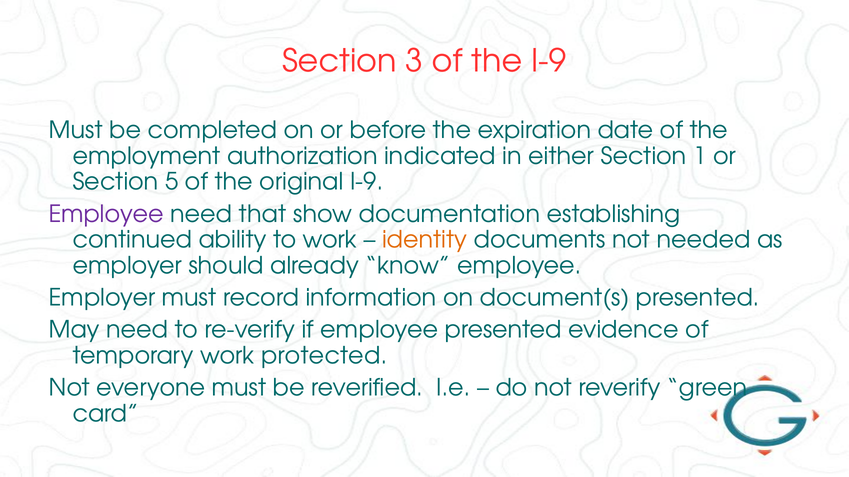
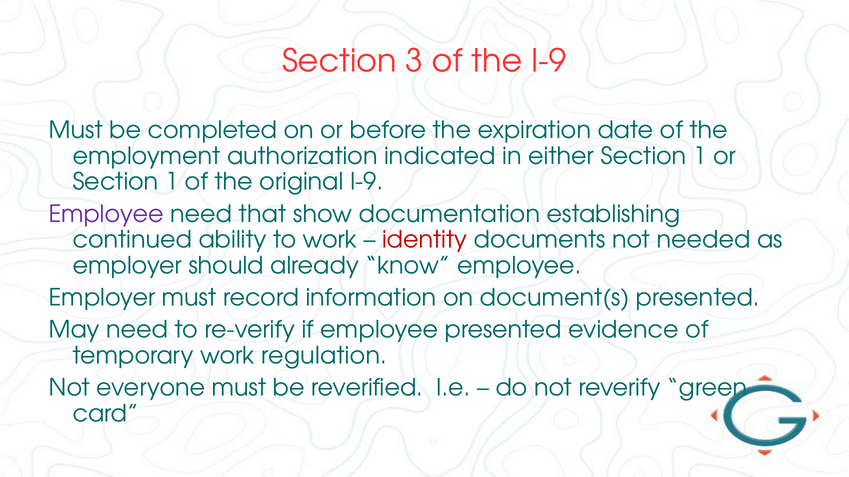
5 at (172, 182): 5 -> 1
identity colour: orange -> red
protected: protected -> regulation
